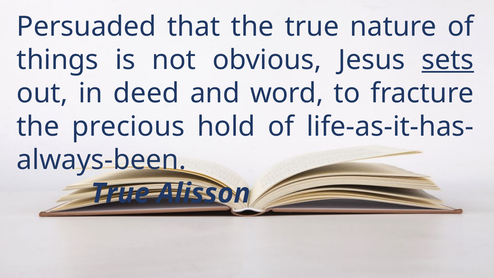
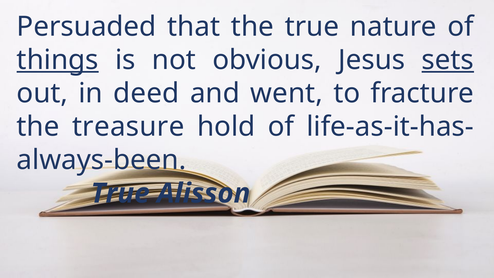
things underline: none -> present
word: word -> went
precious: precious -> treasure
